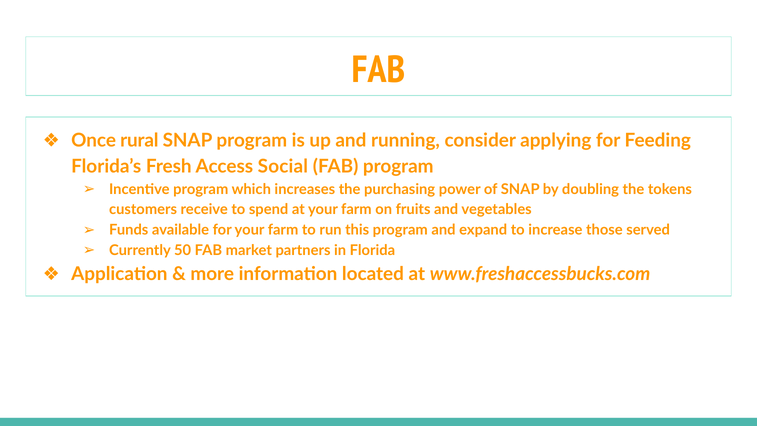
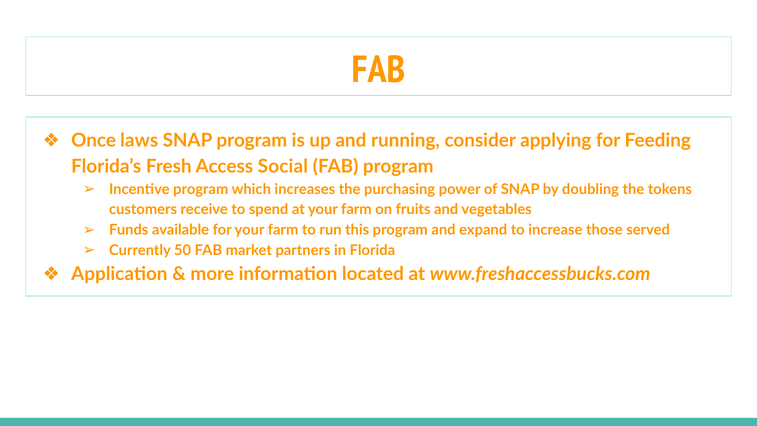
rural: rural -> laws
